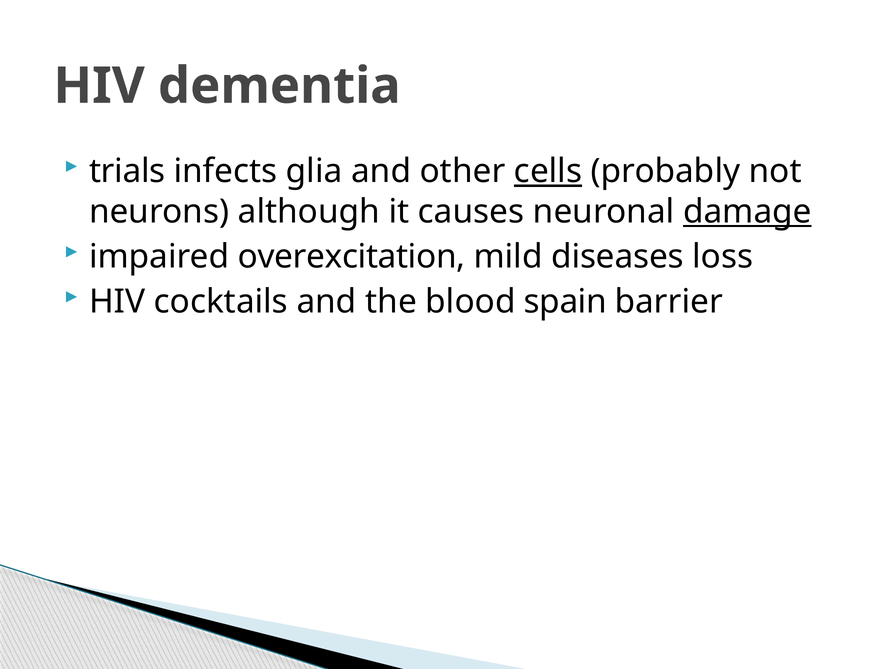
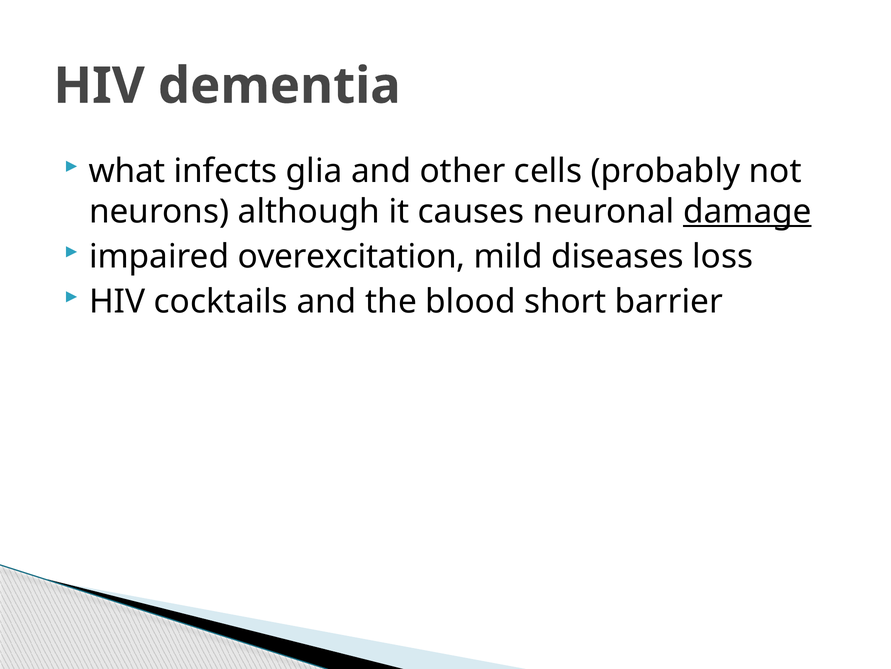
trials: trials -> what
cells underline: present -> none
spain: spain -> short
